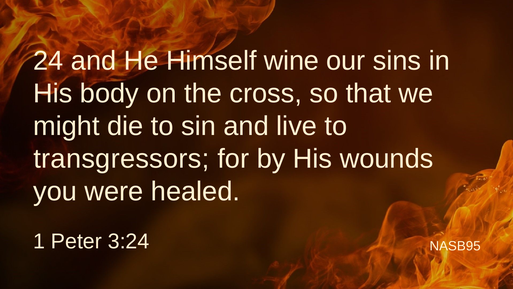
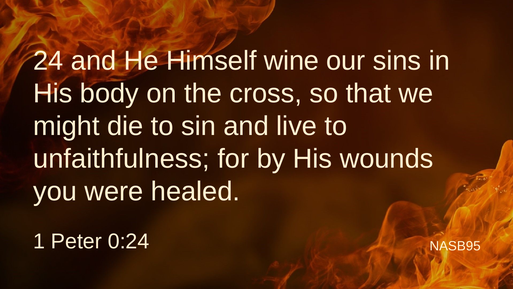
transgressors: transgressors -> unfaithfulness
3:24: 3:24 -> 0:24
